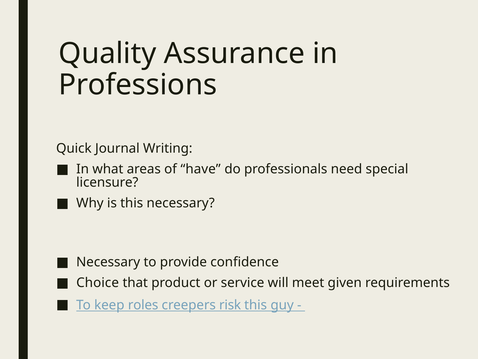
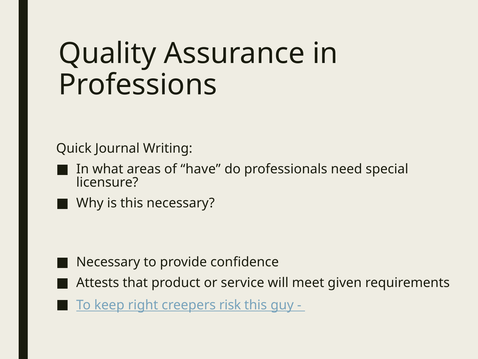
Choice: Choice -> Attests
roles: roles -> right
